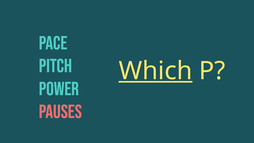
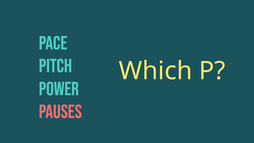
Which underline: present -> none
